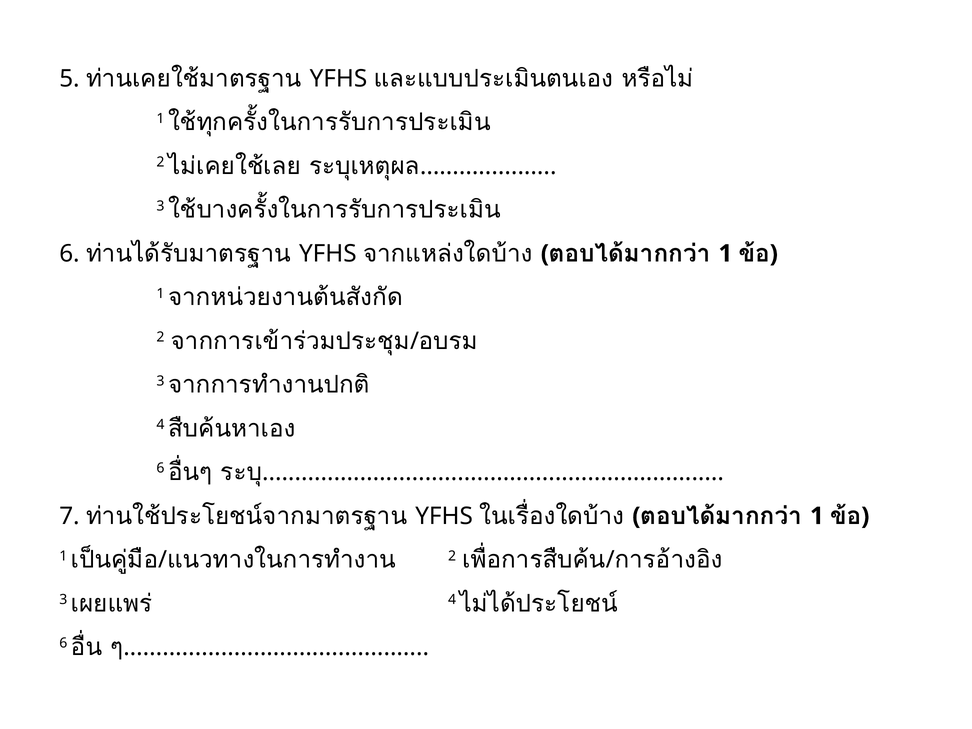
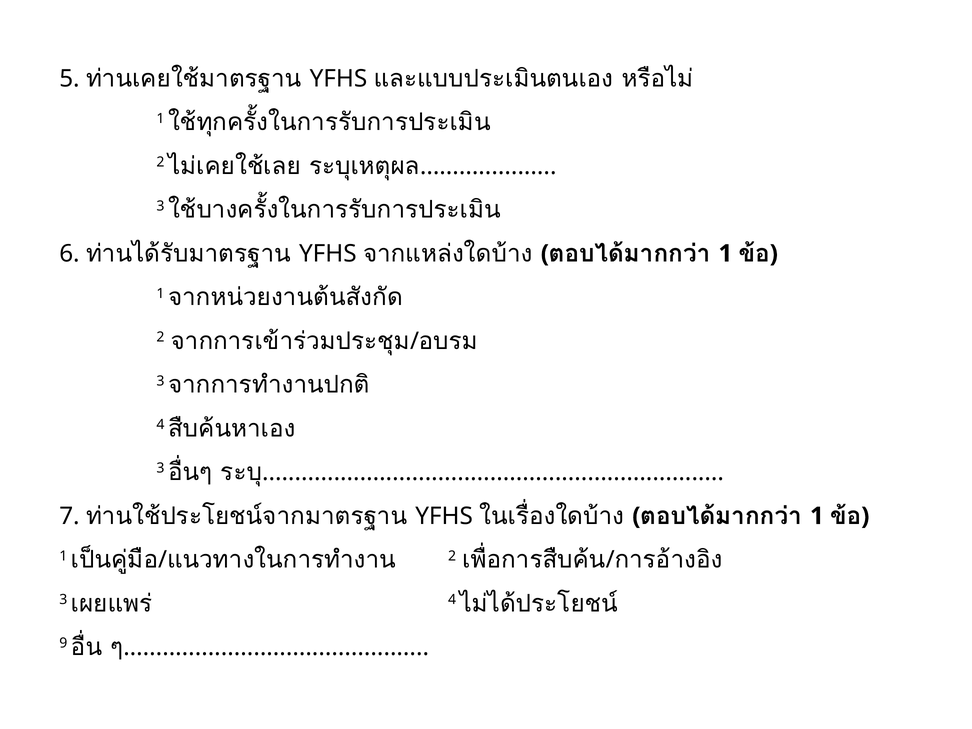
6 at (161, 468): 6 -> 3
6 at (63, 643): 6 -> 9
